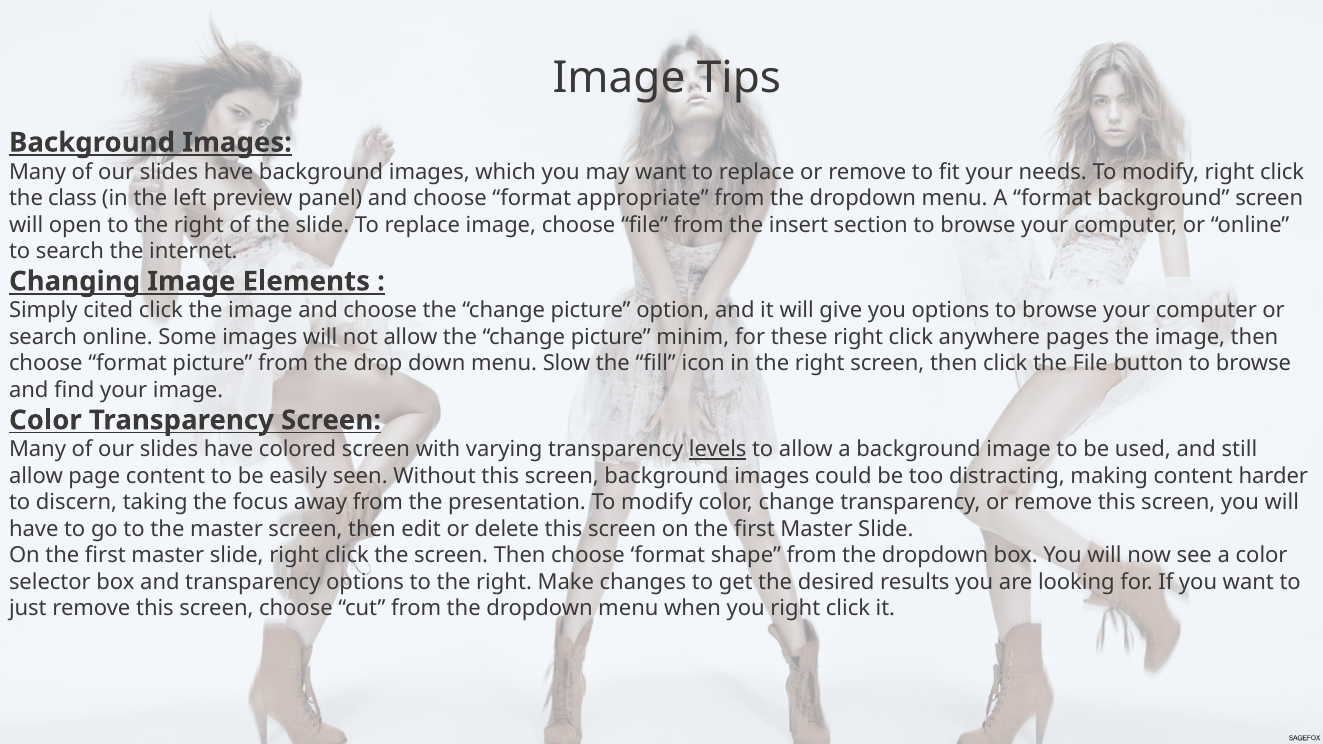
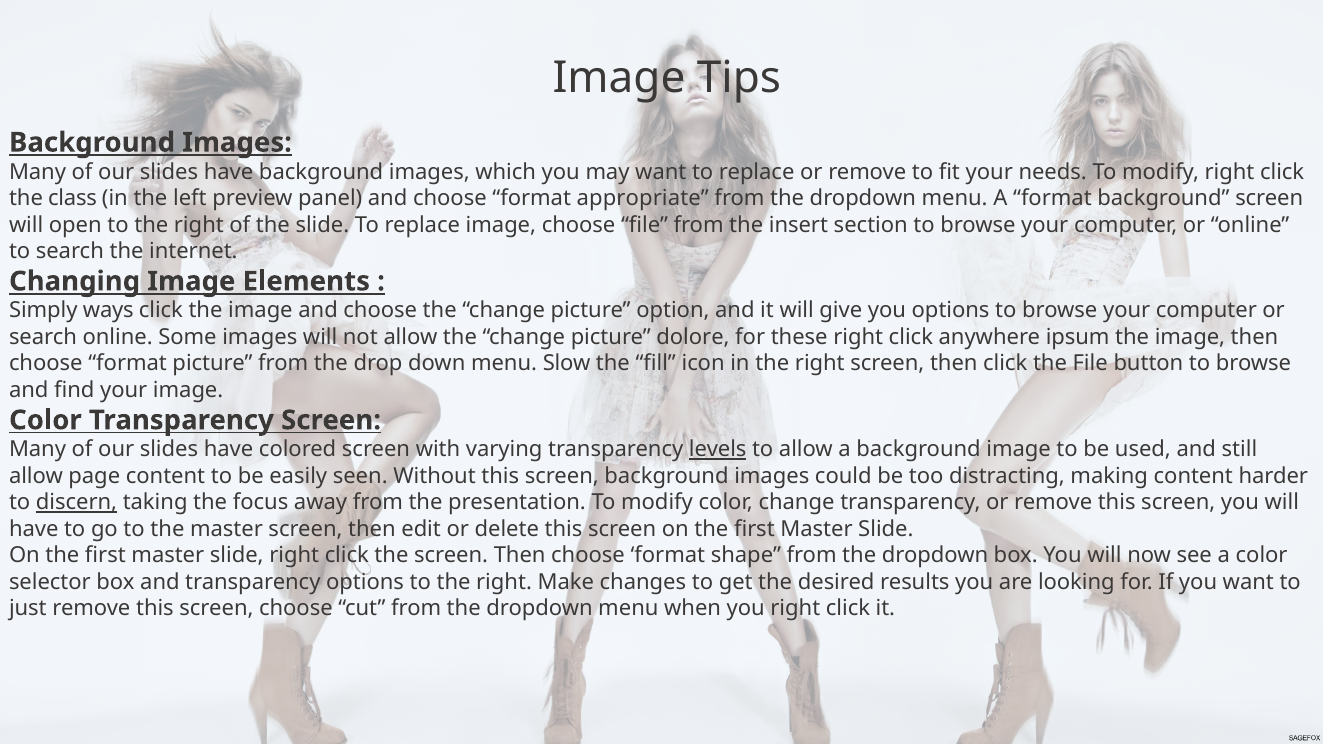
cited: cited -> ways
minim: minim -> dolore
pages: pages -> ipsum
discern underline: none -> present
